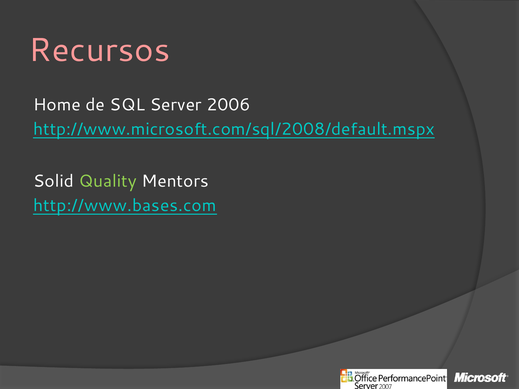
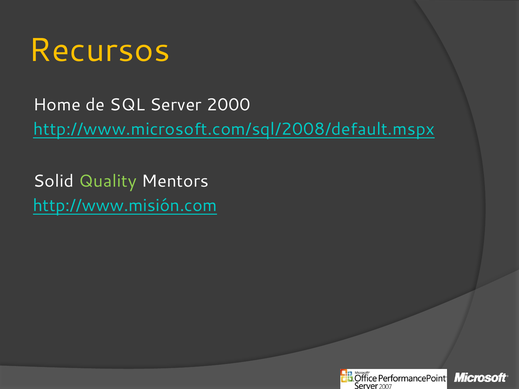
Recursos colour: pink -> yellow
2006: 2006 -> 2000
http://www.bases.com: http://www.bases.com -> http://www.misión.com
